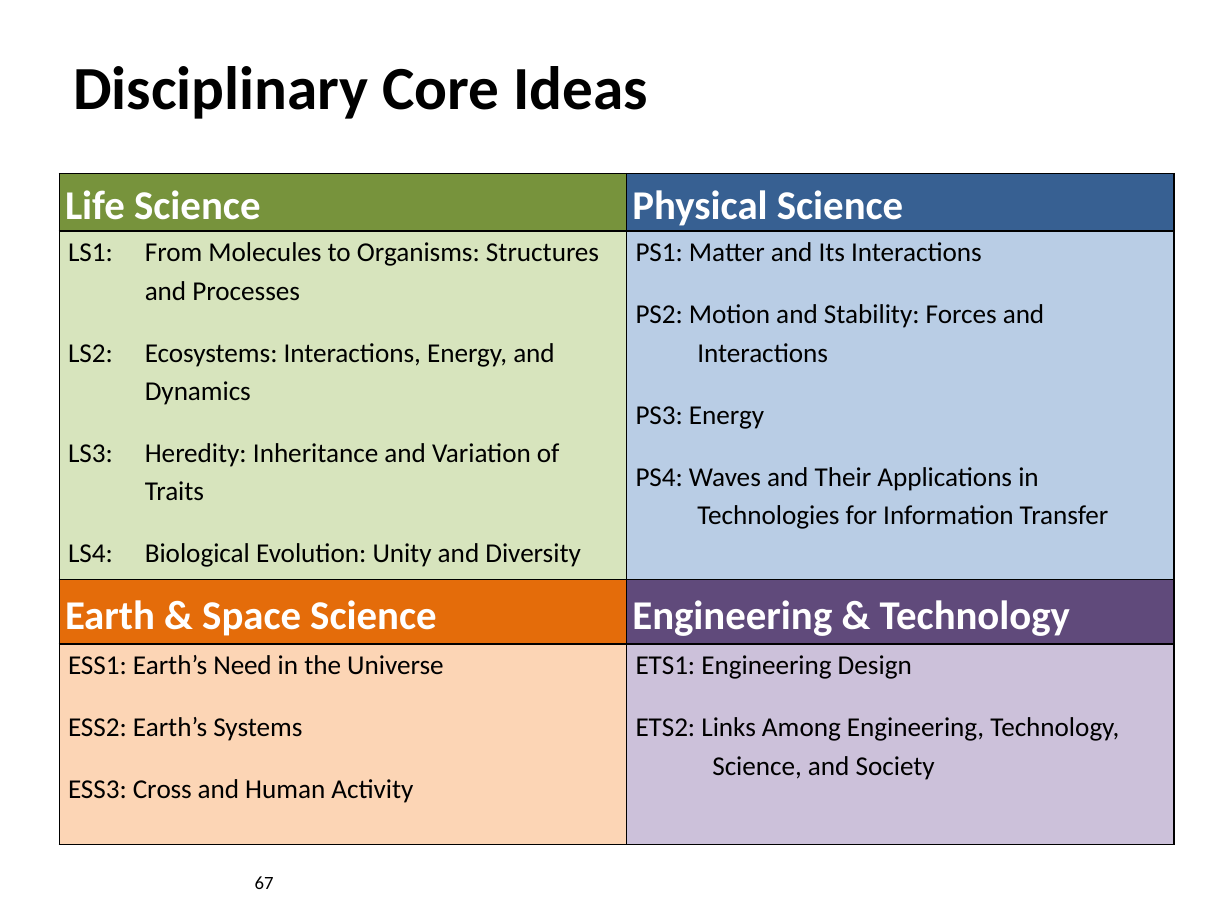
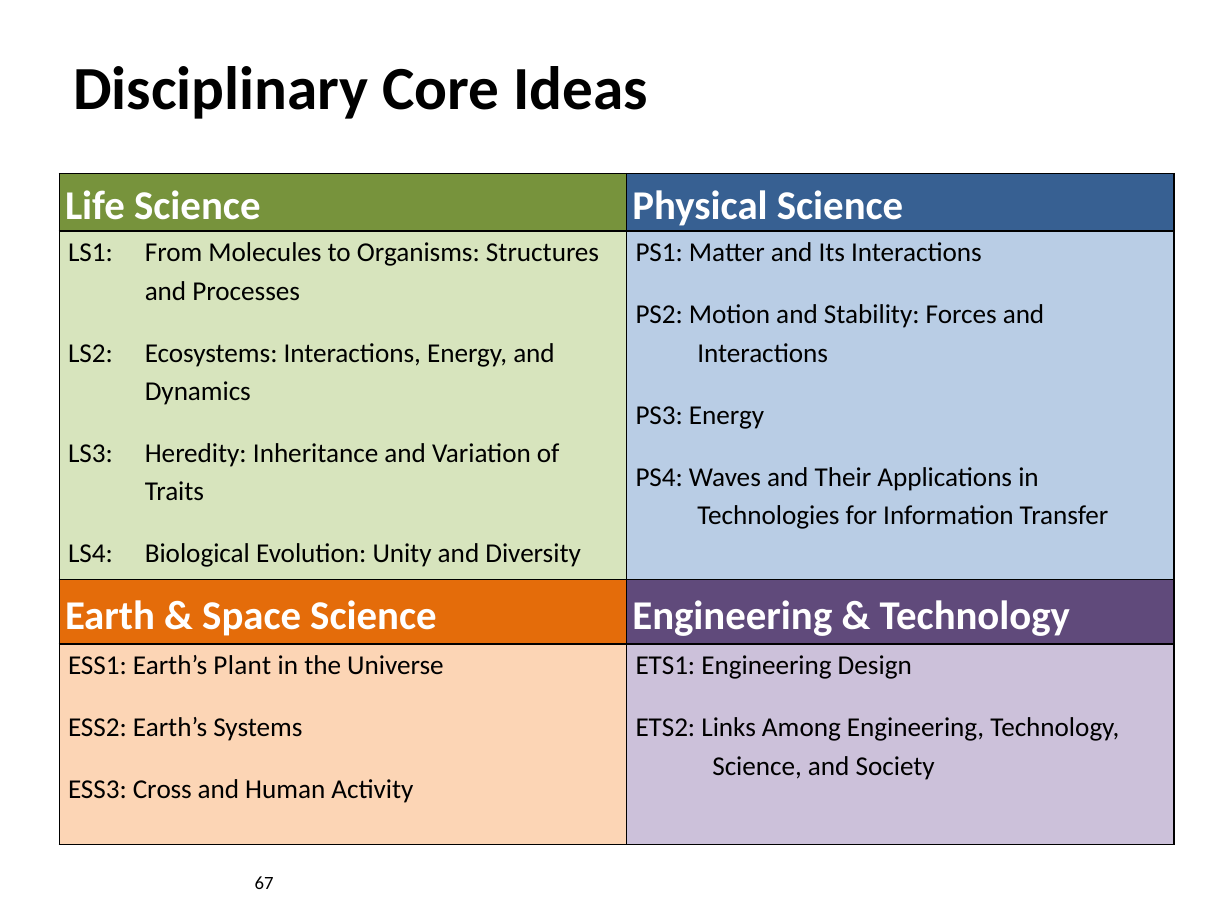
Need: Need -> Plant
